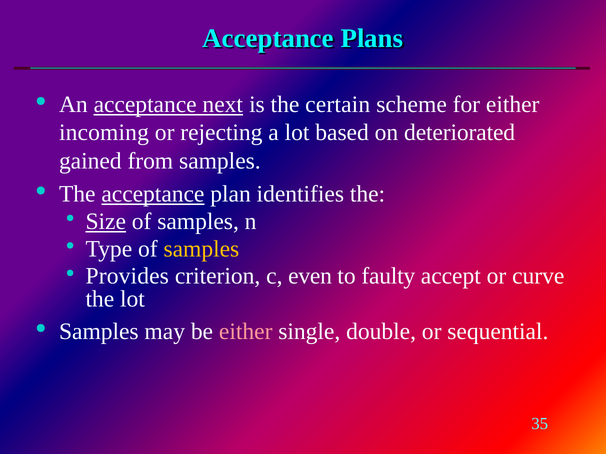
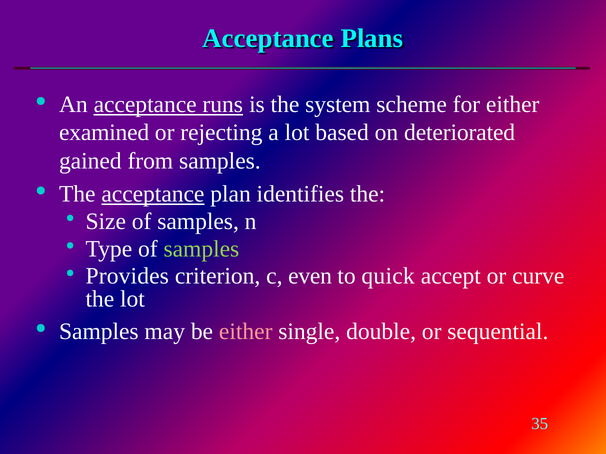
next: next -> runs
certain: certain -> system
incoming: incoming -> examined
Size underline: present -> none
samples at (201, 249) colour: yellow -> light green
faulty: faulty -> quick
